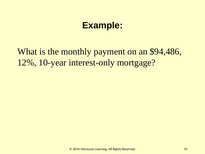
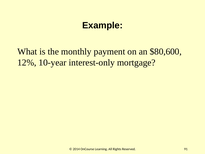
$94,486: $94,486 -> $80,600
